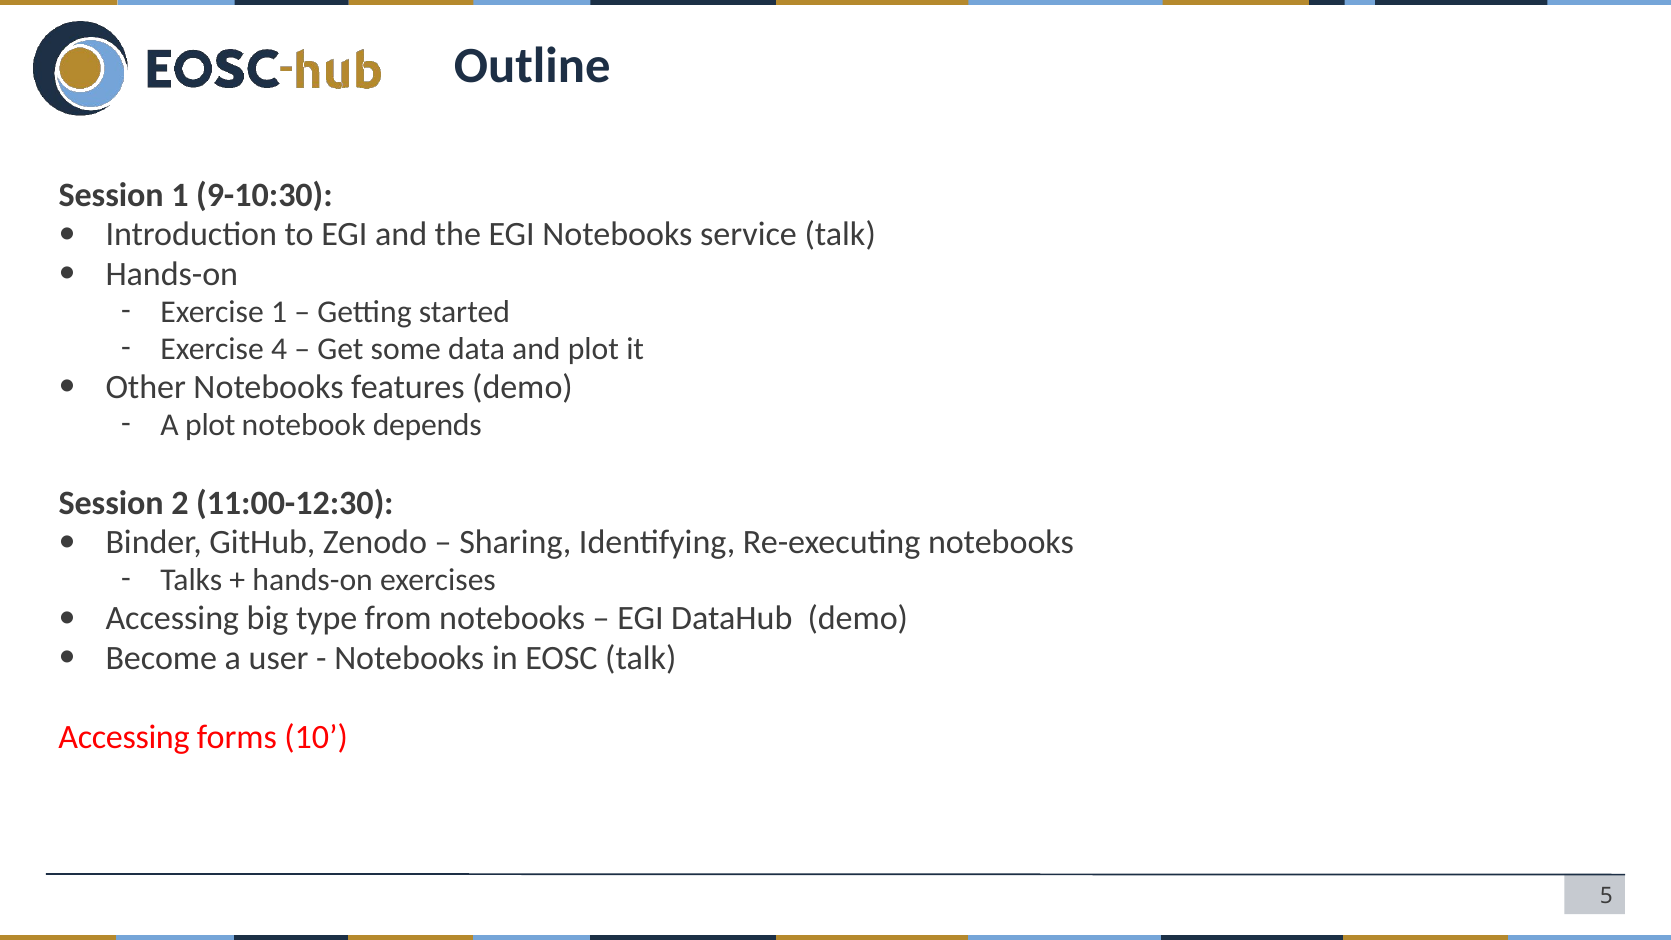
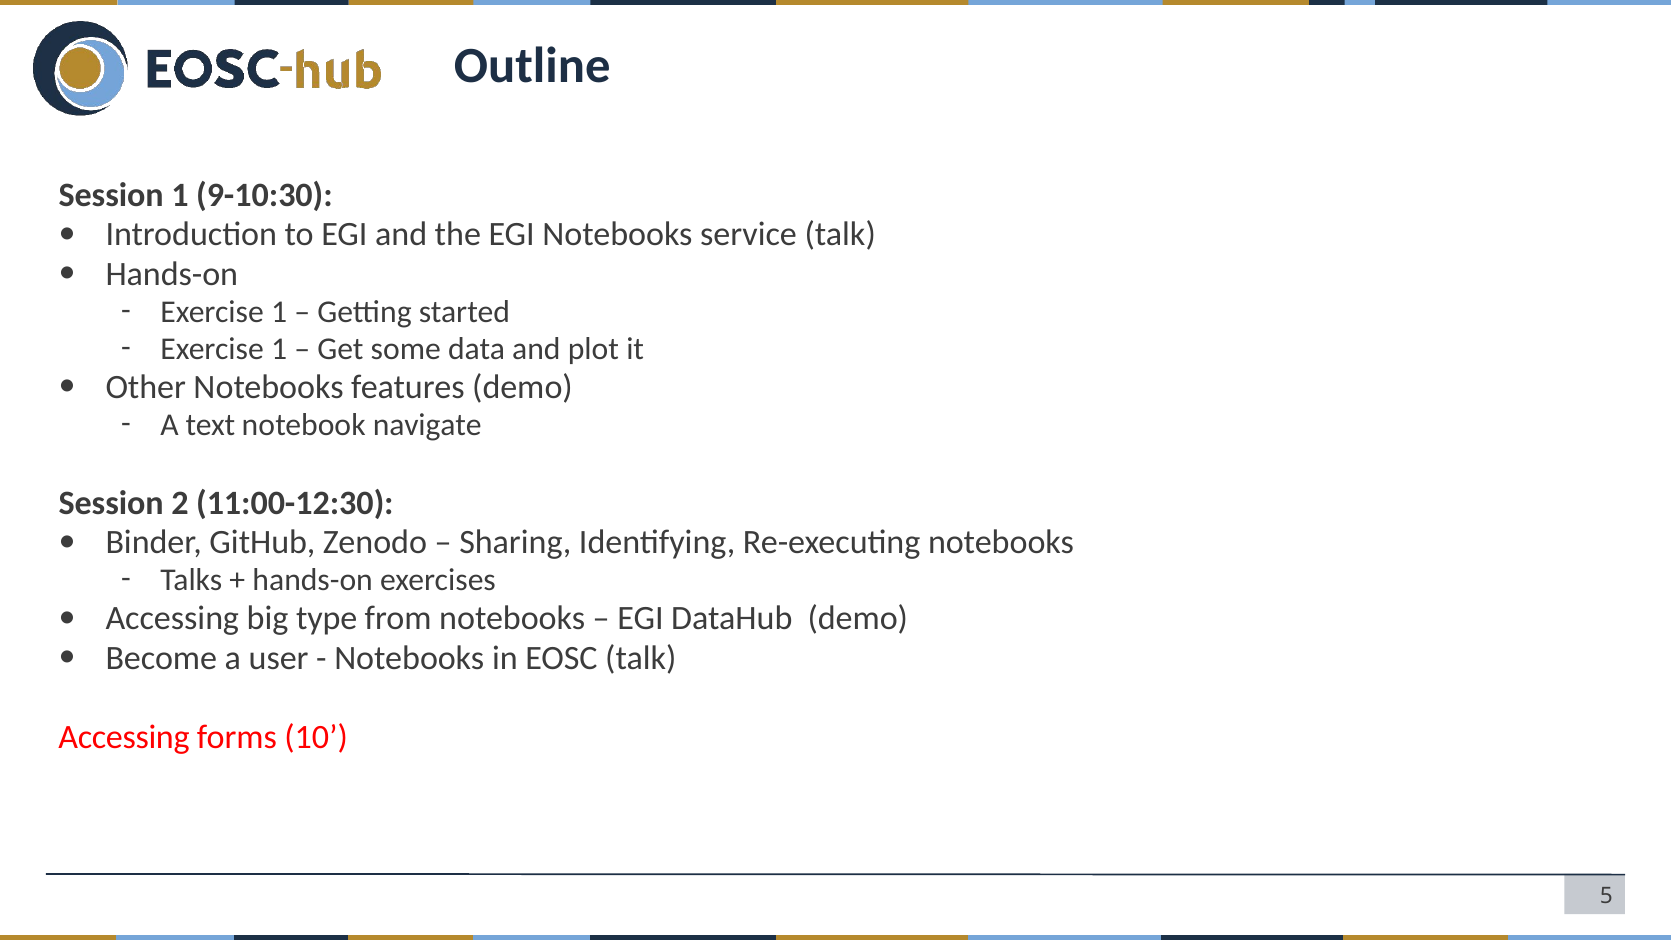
4 at (279, 349): 4 -> 1
A plot: plot -> text
depends: depends -> navigate
